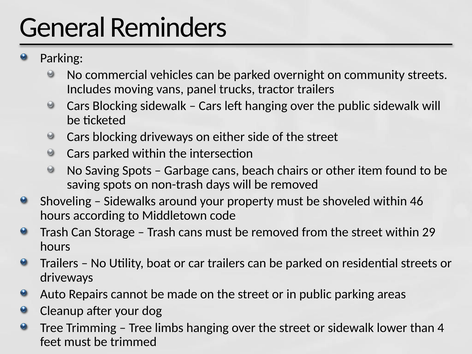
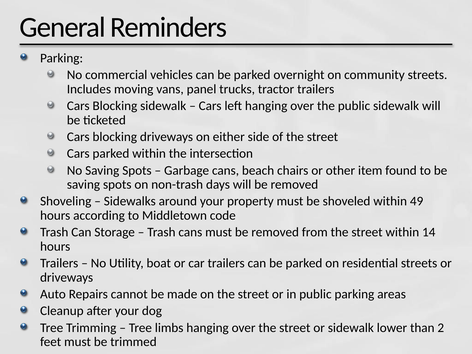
46: 46 -> 49
29: 29 -> 14
4: 4 -> 2
